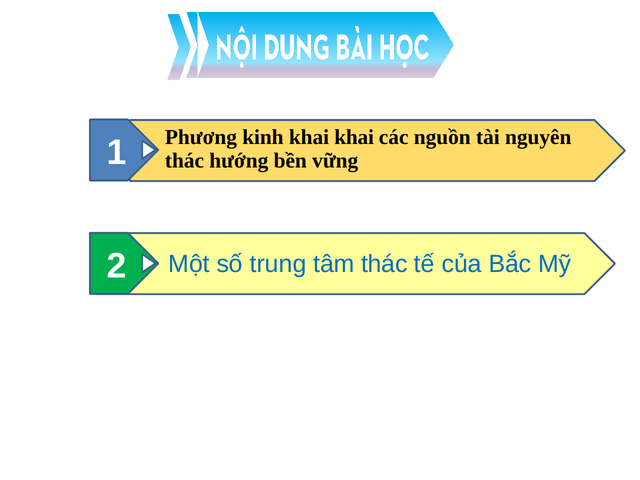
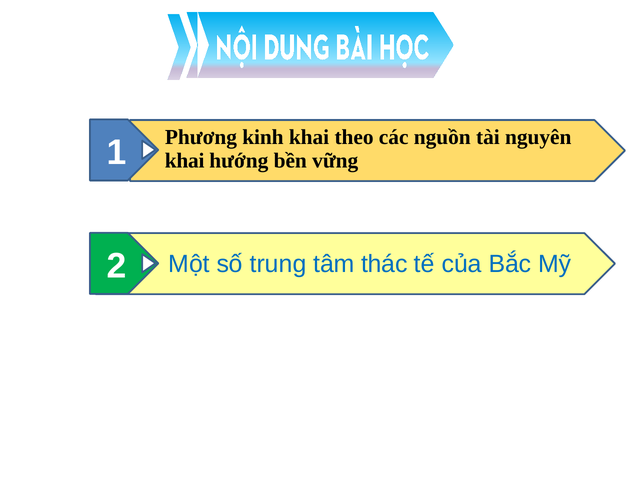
khai khai: khai -> theo
thác at (185, 161): thác -> khai
